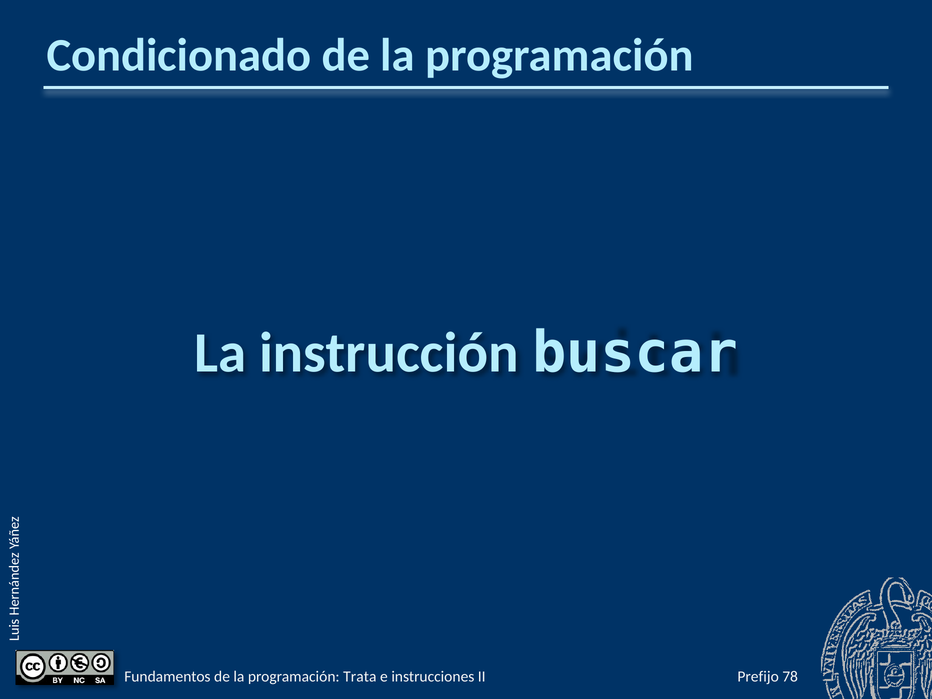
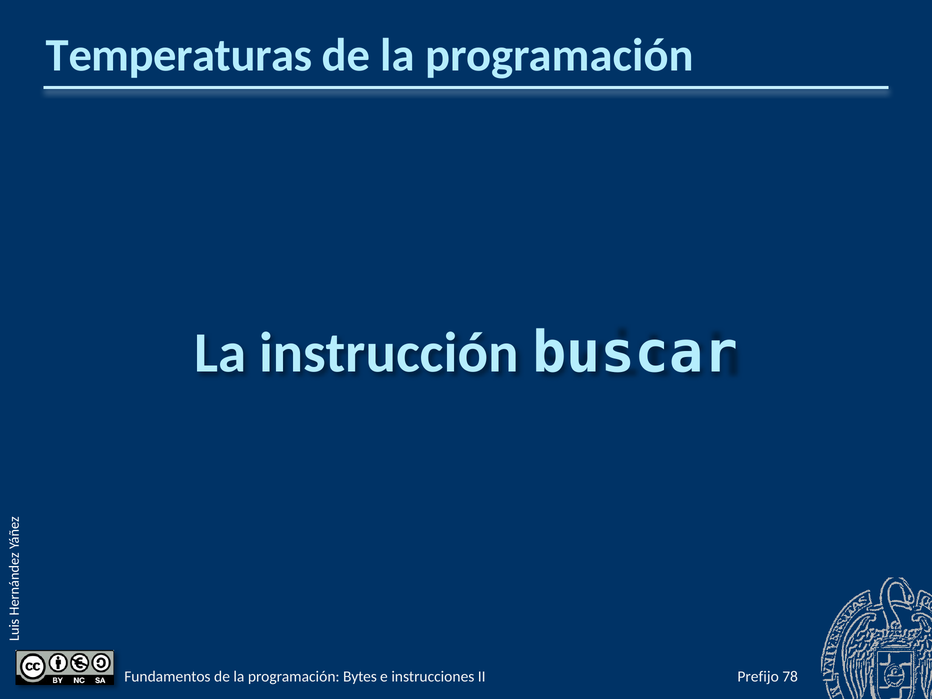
Condicionado: Condicionado -> Temperaturas
Trata: Trata -> Bytes
